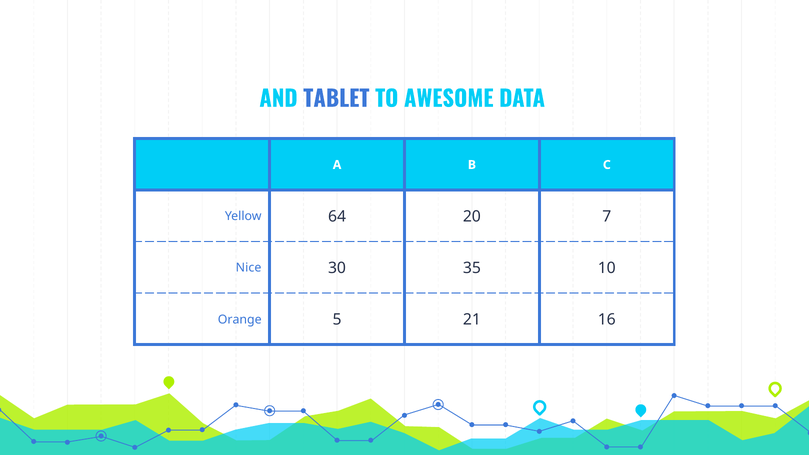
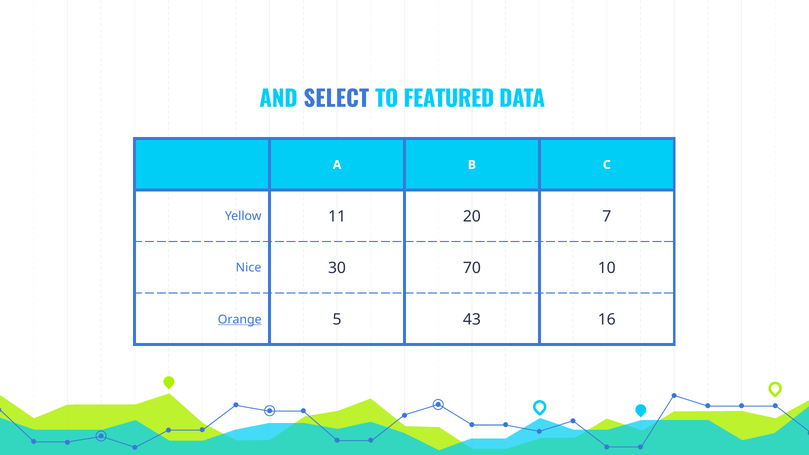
TABLET: TABLET -> SELECT
AWESOME: AWESOME -> FEATURED
64: 64 -> 11
35: 35 -> 70
Orange underline: none -> present
21: 21 -> 43
